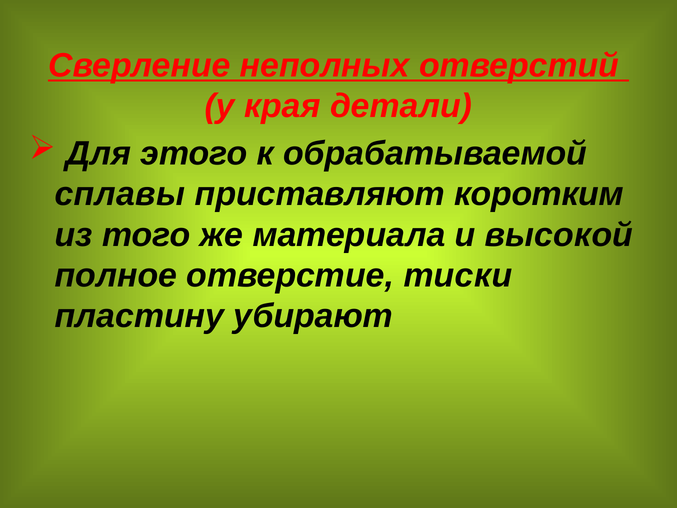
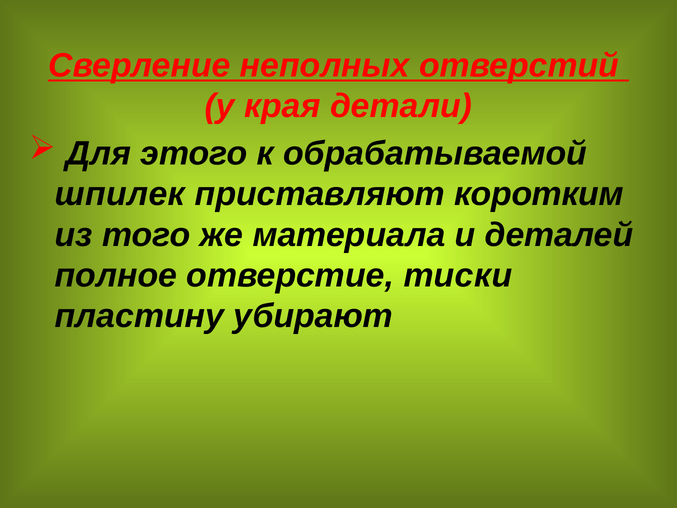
сплавы: сплавы -> шпилек
высокой: высокой -> деталей
